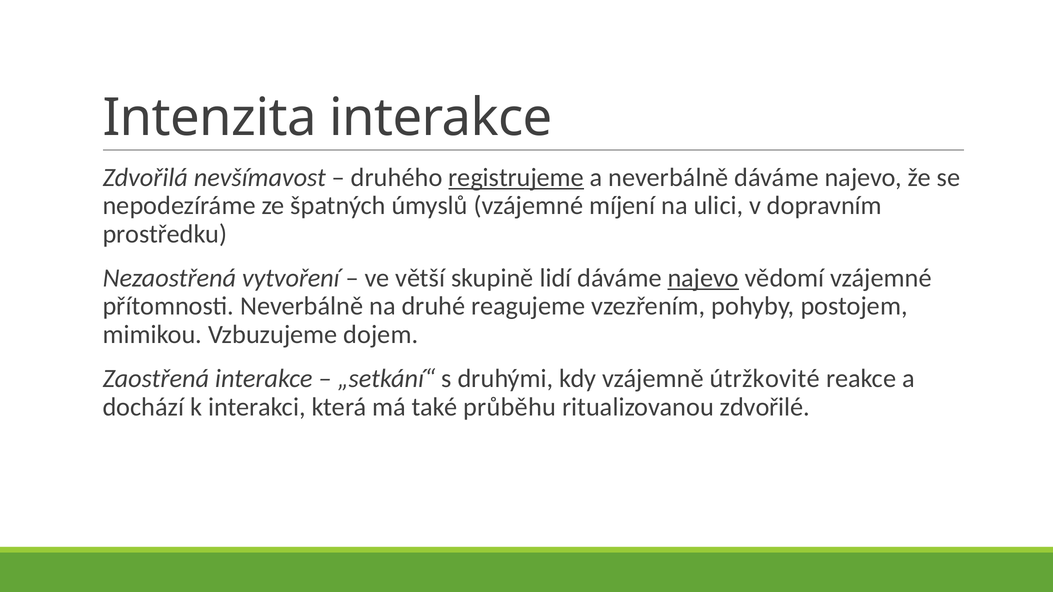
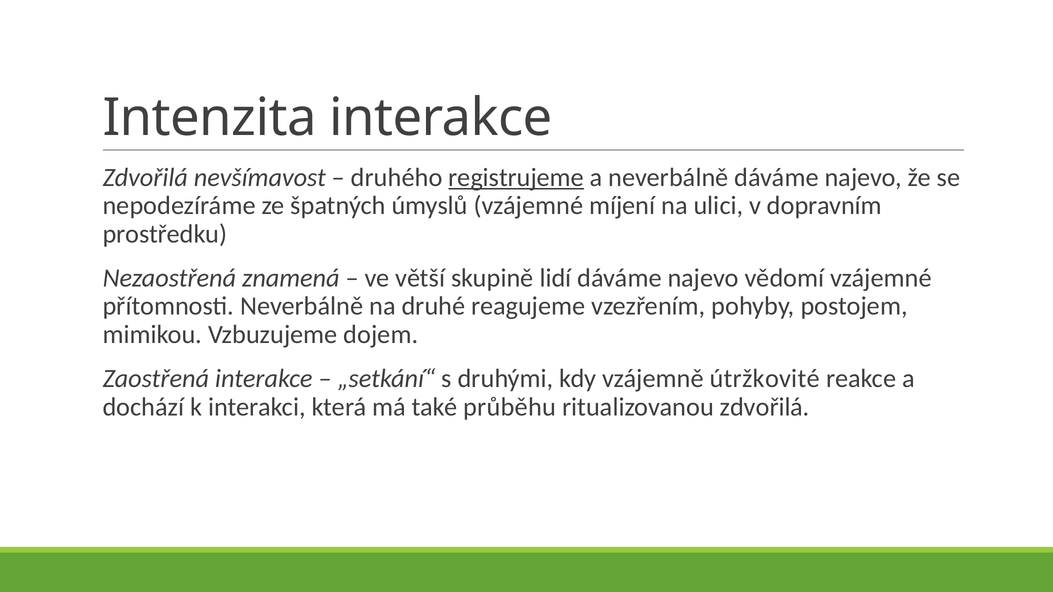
vytvoření: vytvoření -> znamená
najevo at (703, 278) underline: present -> none
ritualizovanou zdvořilé: zdvořilé -> zdvořilá
